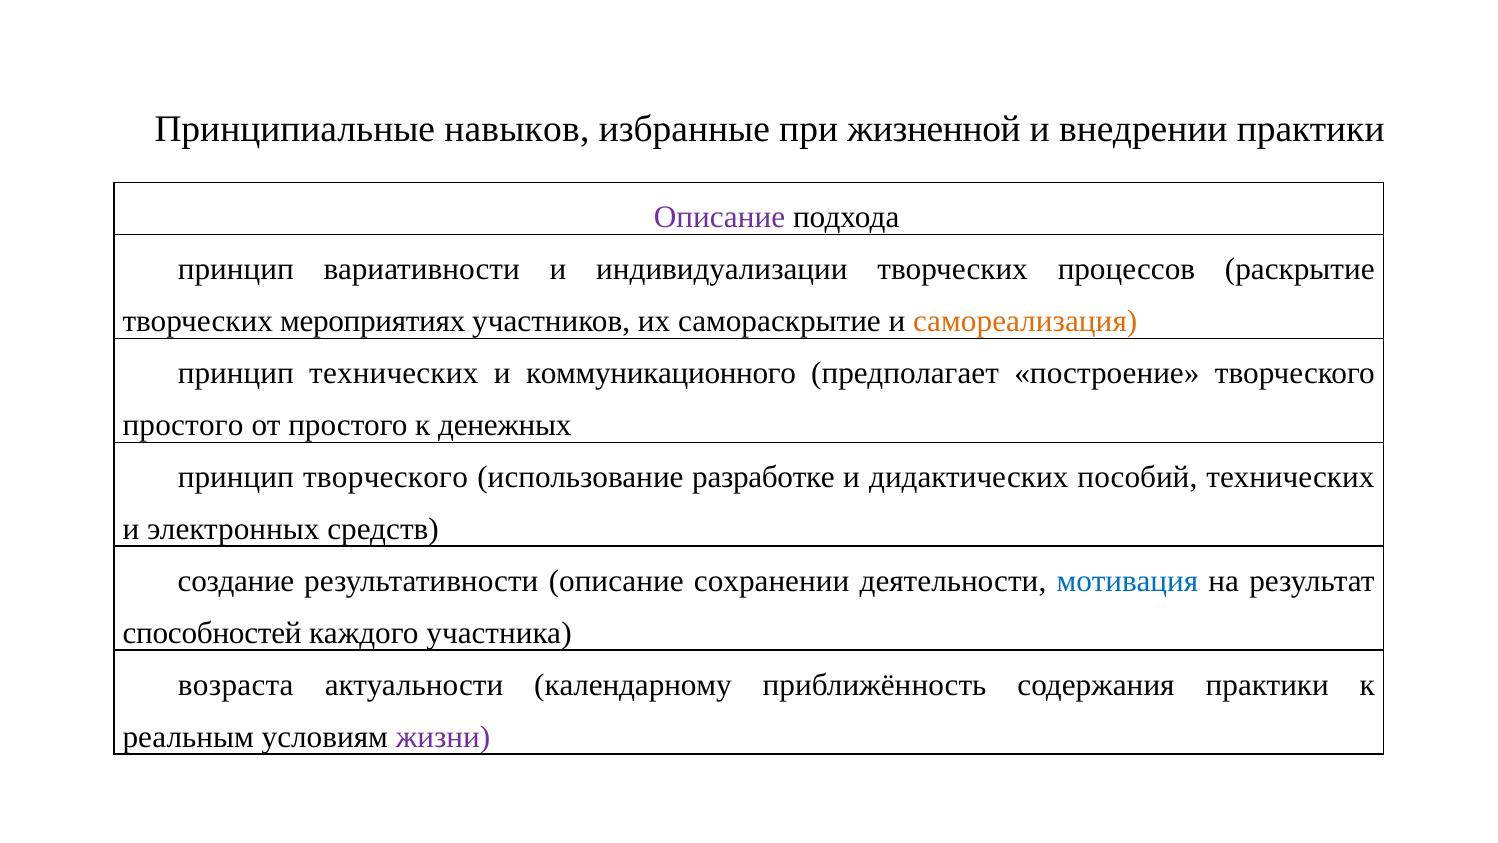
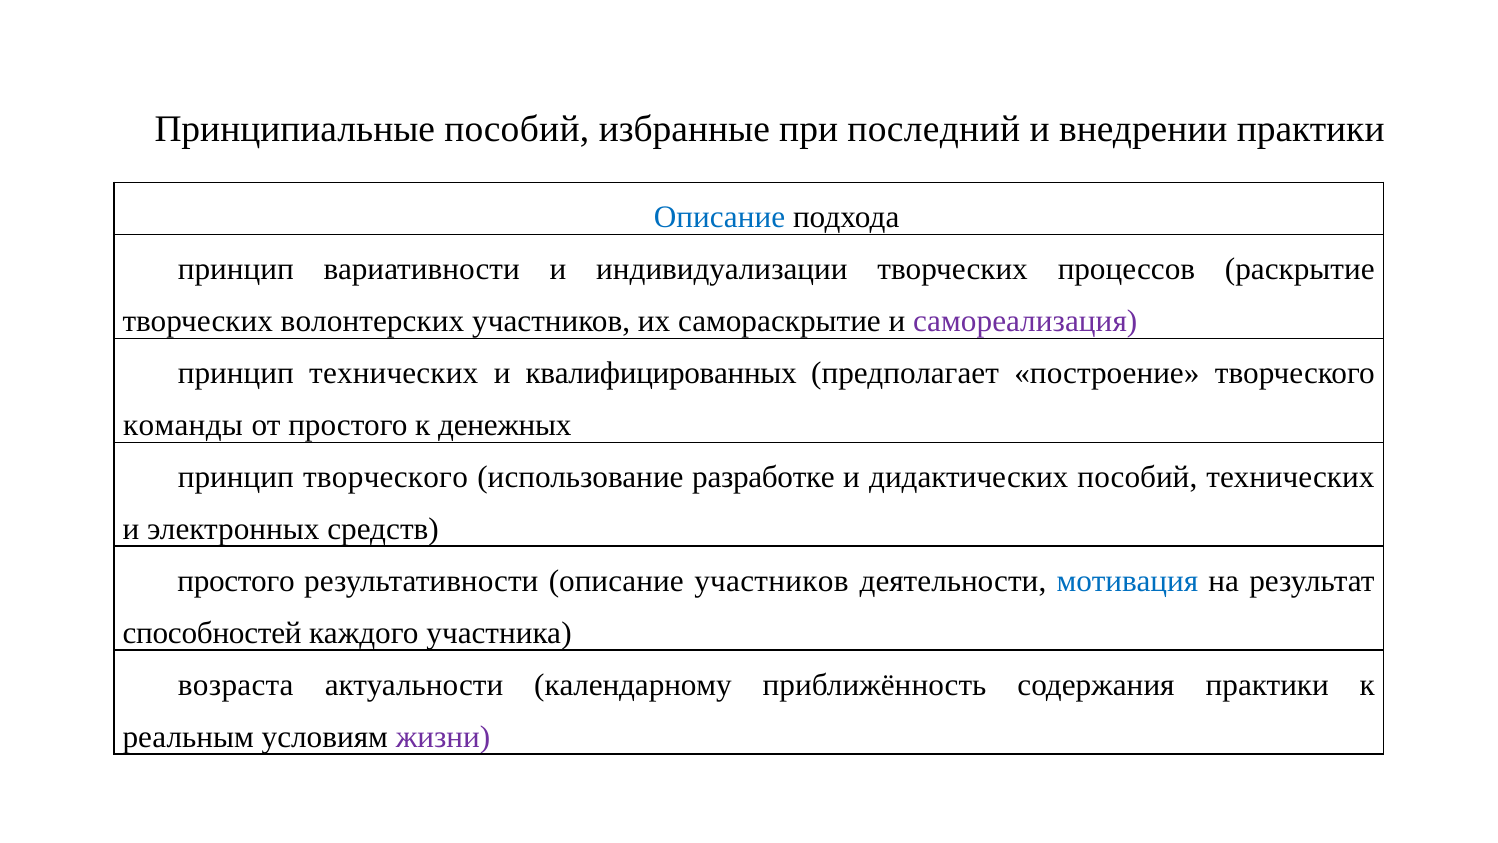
Принципиальные навыков: навыков -> пособий
жизненной: жизненной -> последний
Описание at (719, 217) colour: purple -> blue
мероприятиях: мероприятиях -> волонтерских
самореализация colour: orange -> purple
коммуникационного: коммуникационного -> квалифицированных
простого at (183, 425): простого -> команды
создание at (236, 581): создание -> простого
описание сохранении: сохранении -> участников
